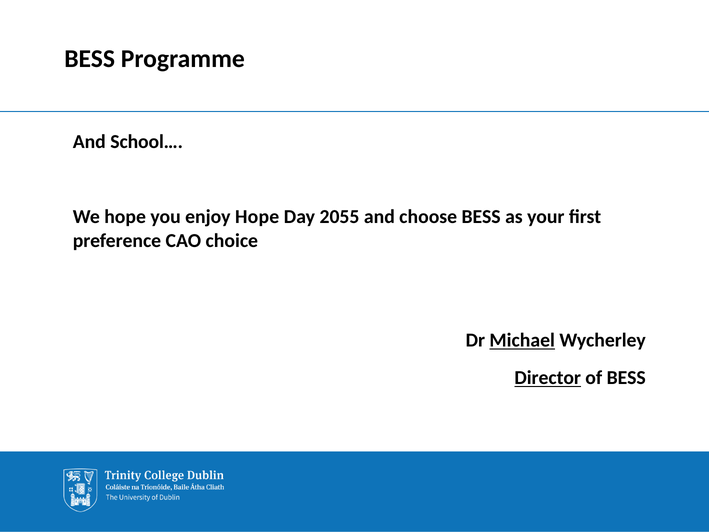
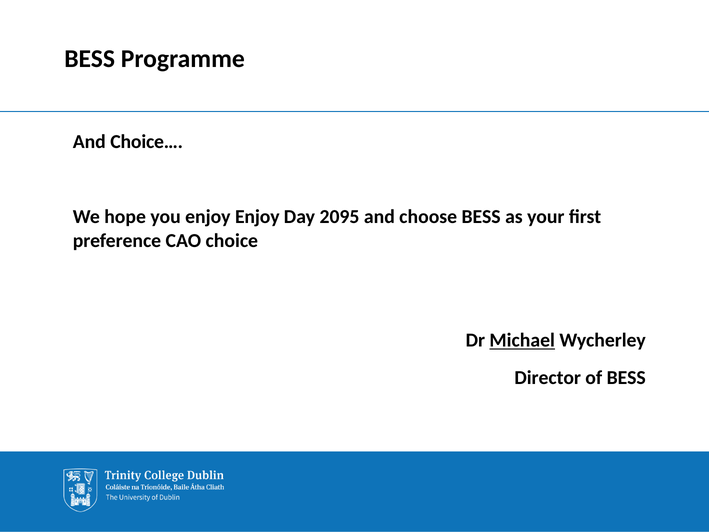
School…: School… -> Choice…
enjoy Hope: Hope -> Enjoy
2055: 2055 -> 2095
Director underline: present -> none
